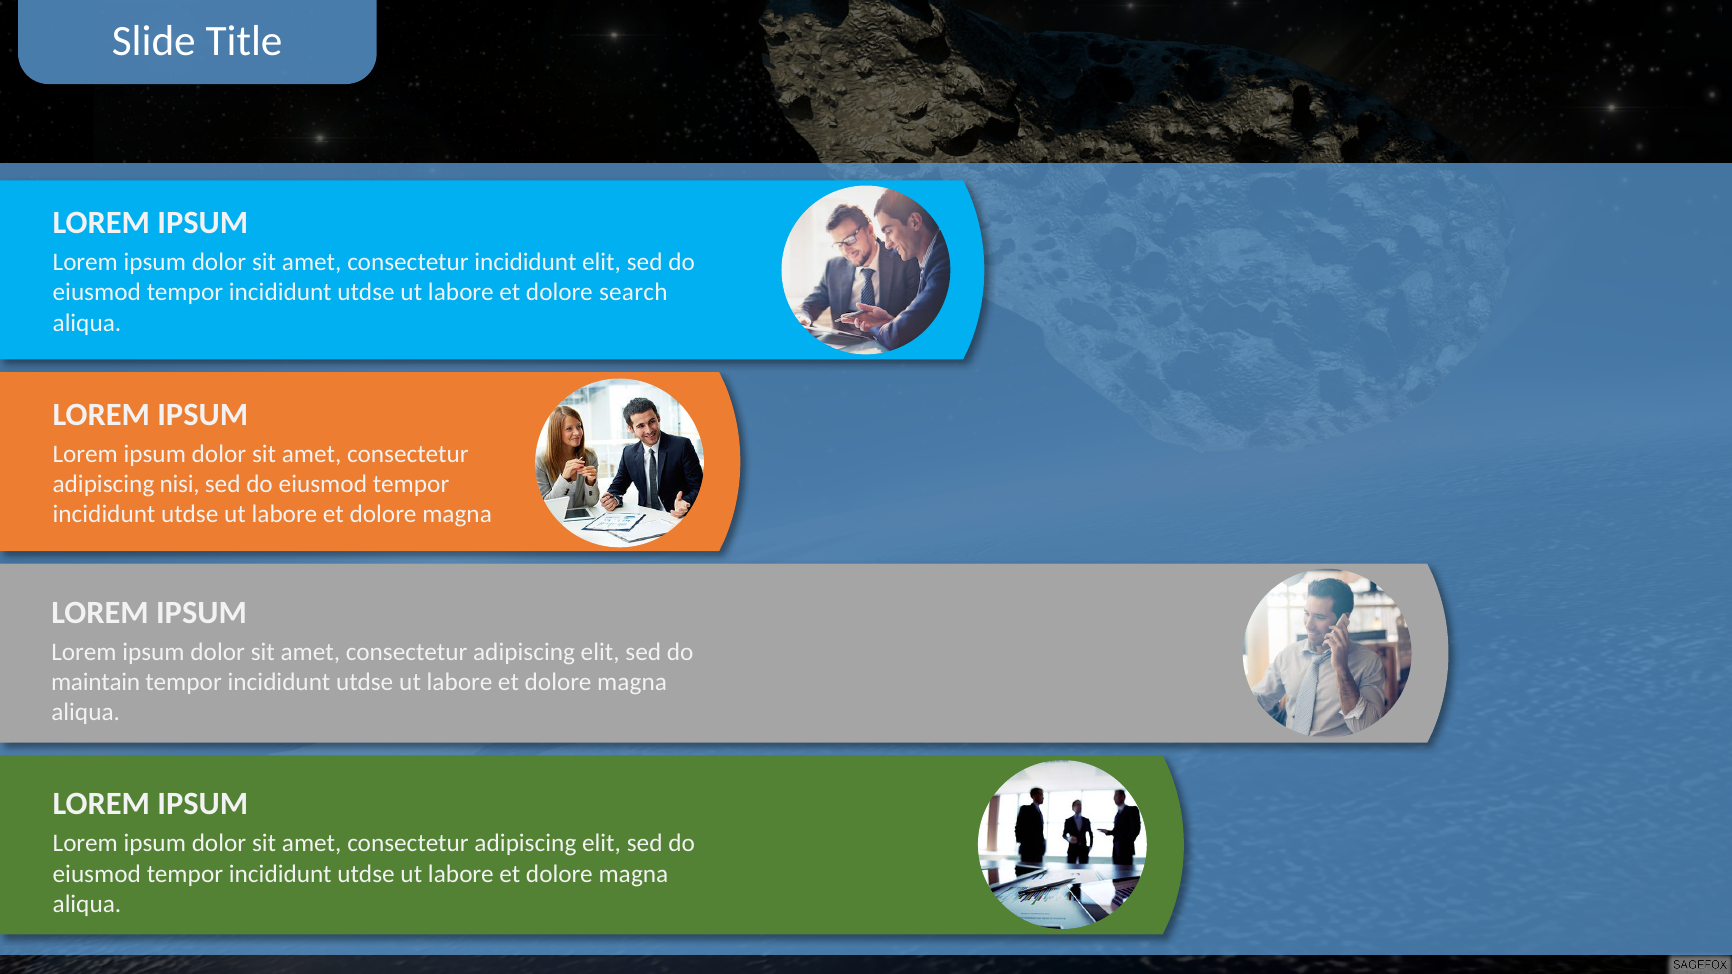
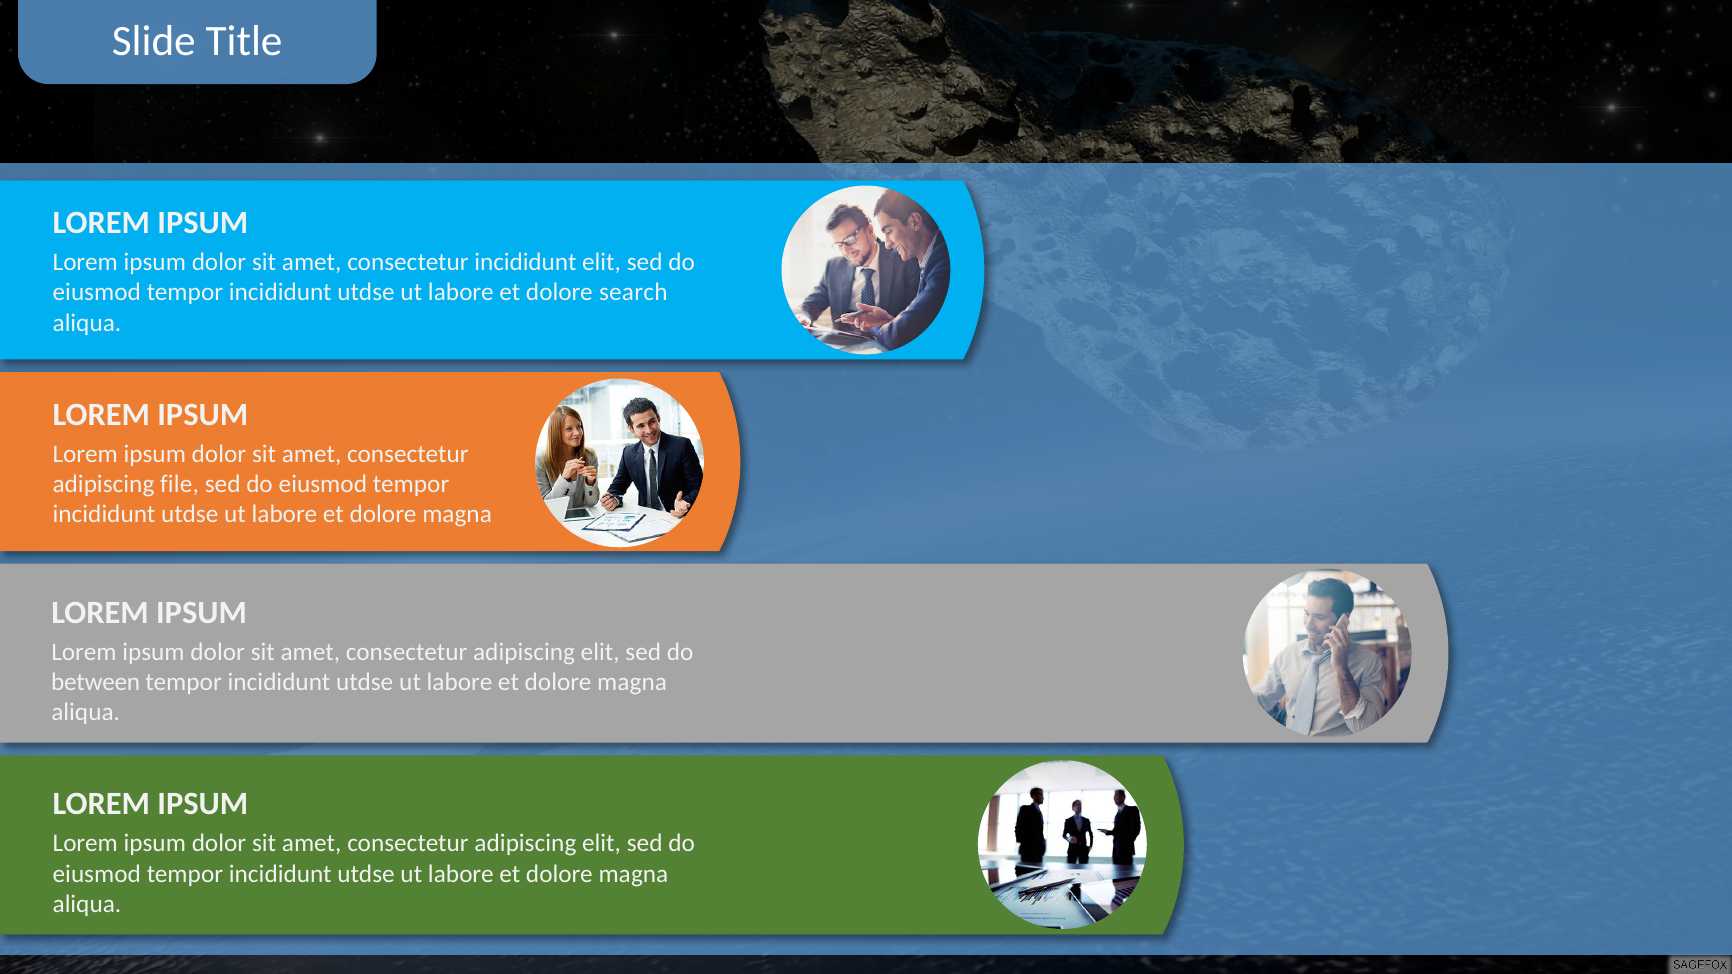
nisi: nisi -> file
maintain: maintain -> between
